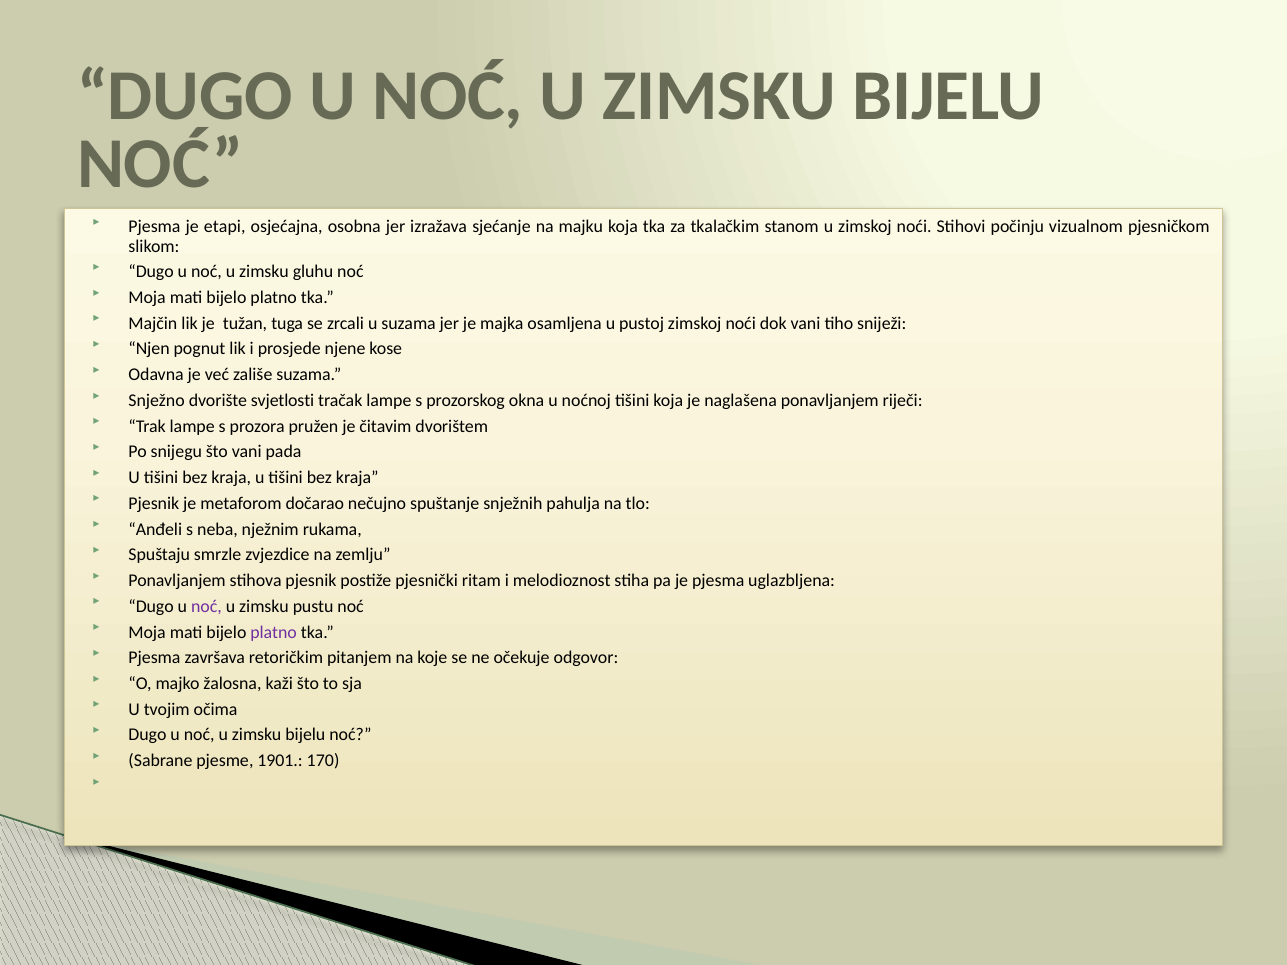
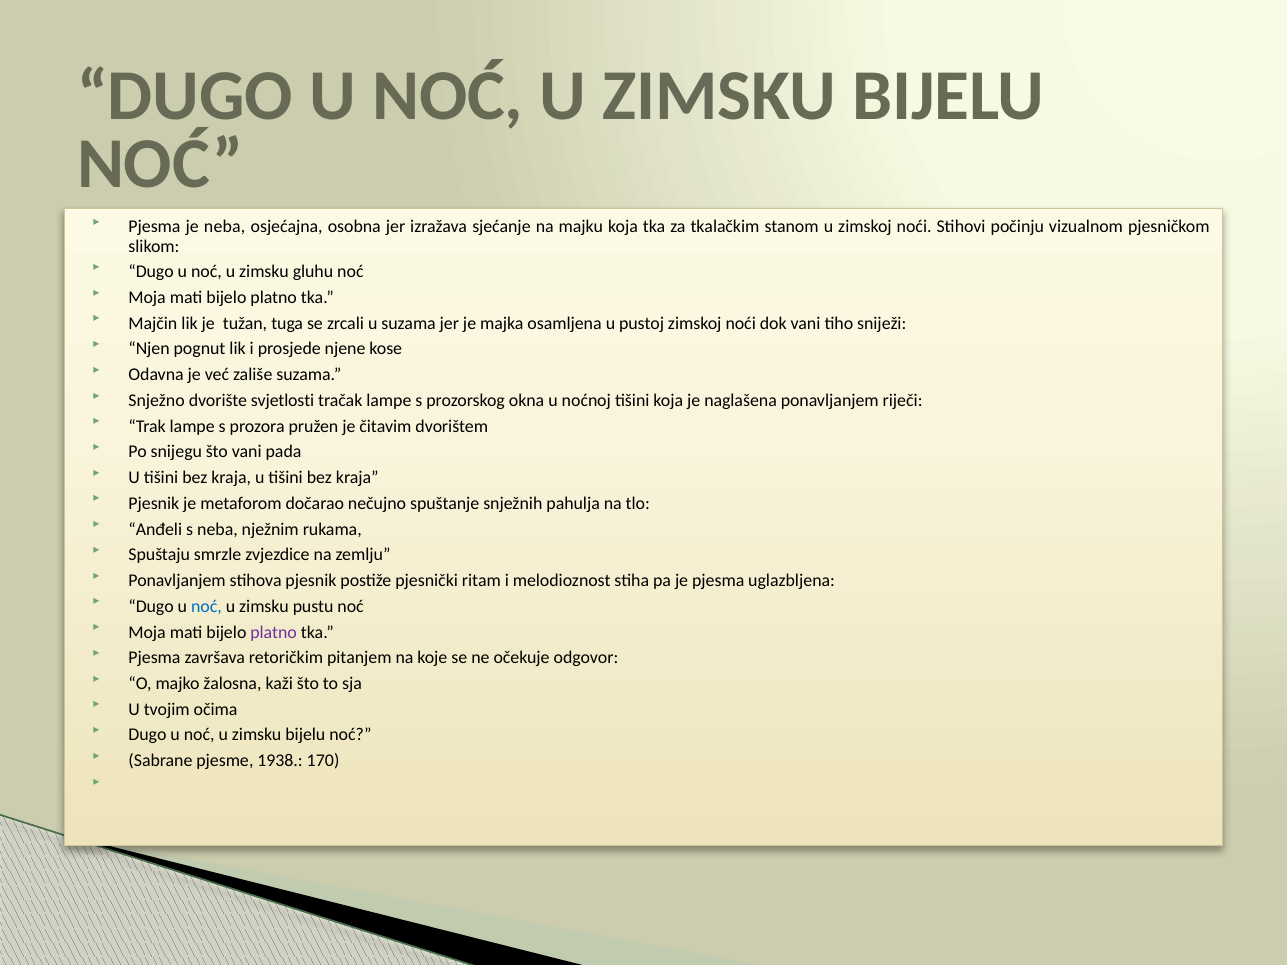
je etapi: etapi -> neba
noć at (206, 607) colour: purple -> blue
1901: 1901 -> 1938
